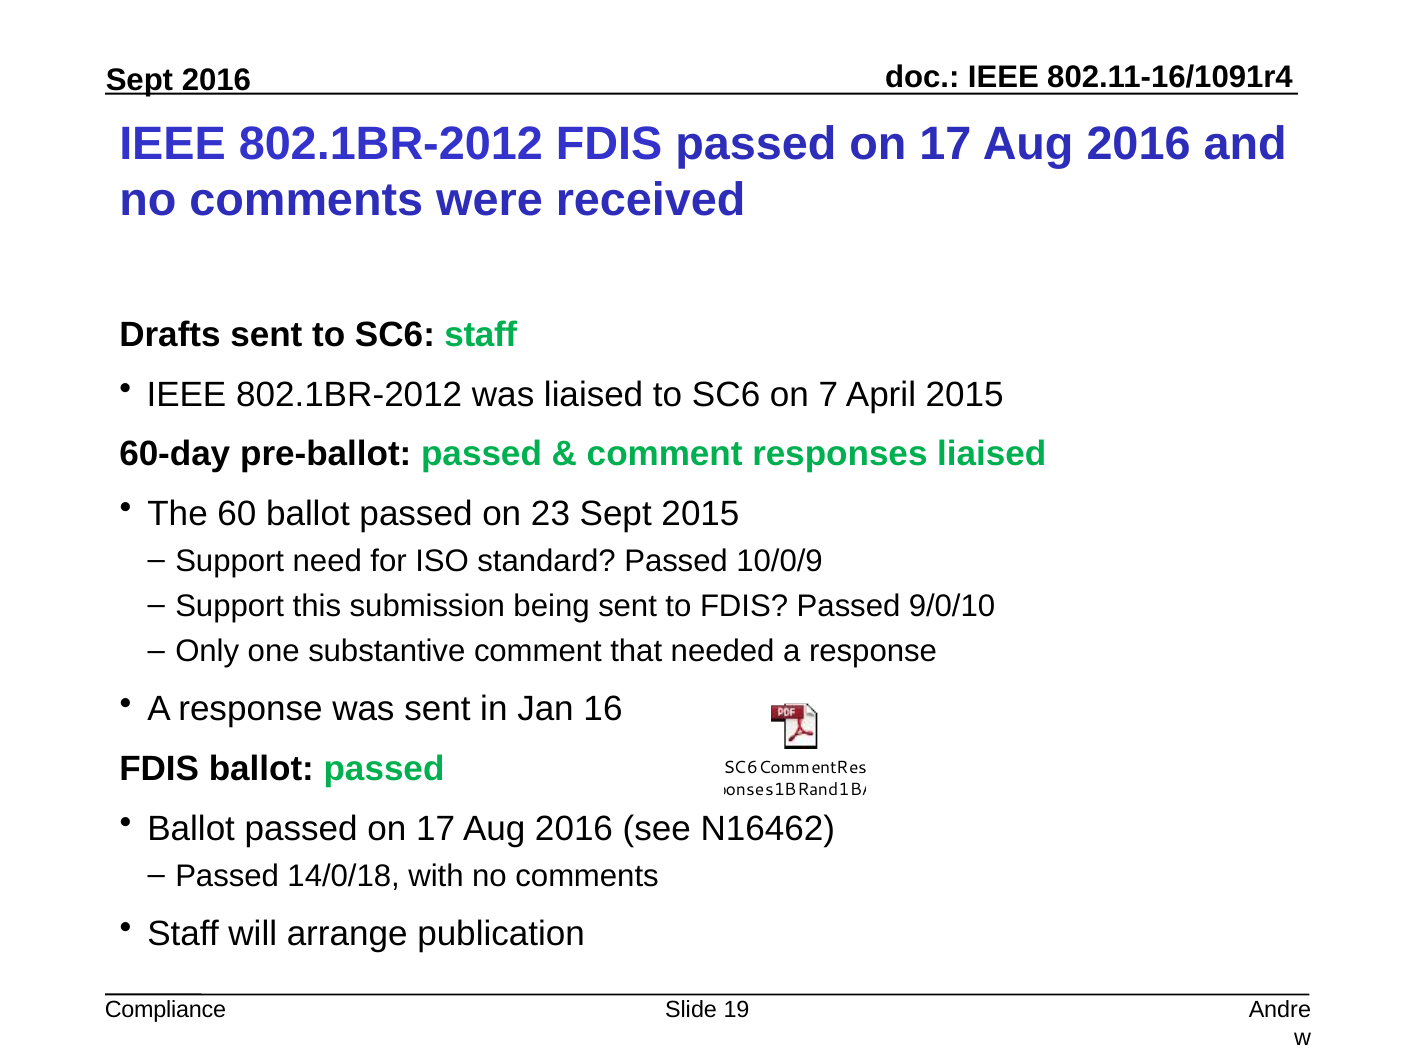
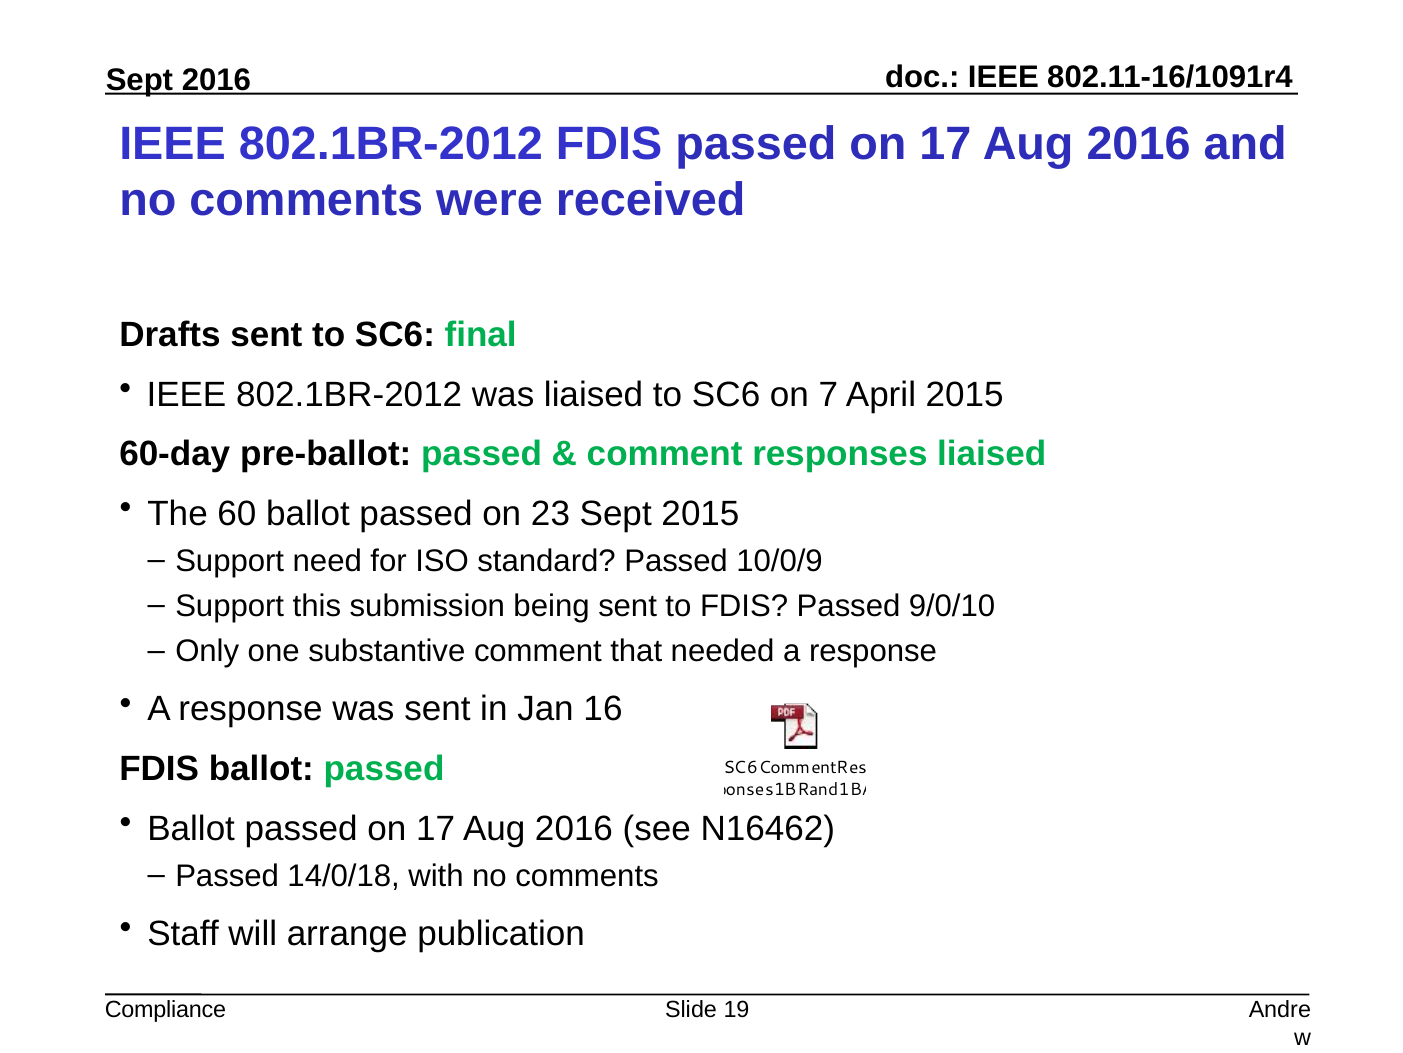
SC6 staff: staff -> final
